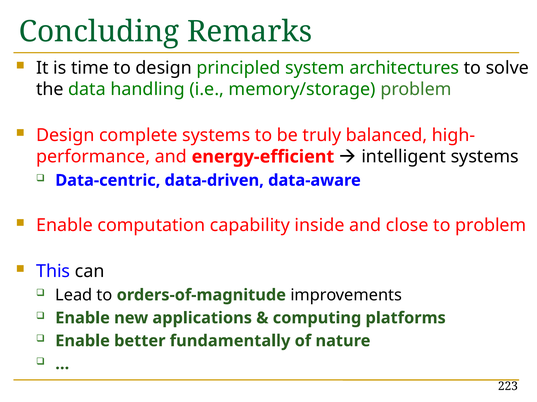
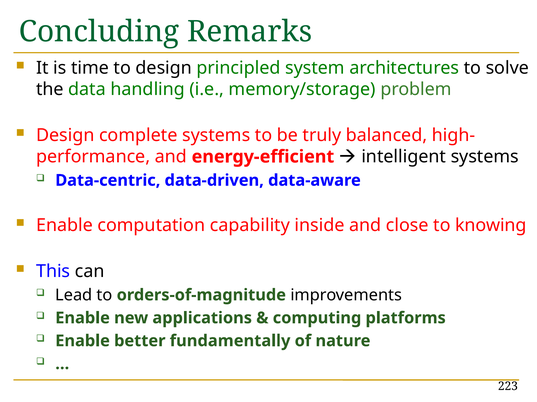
to problem: problem -> knowing
